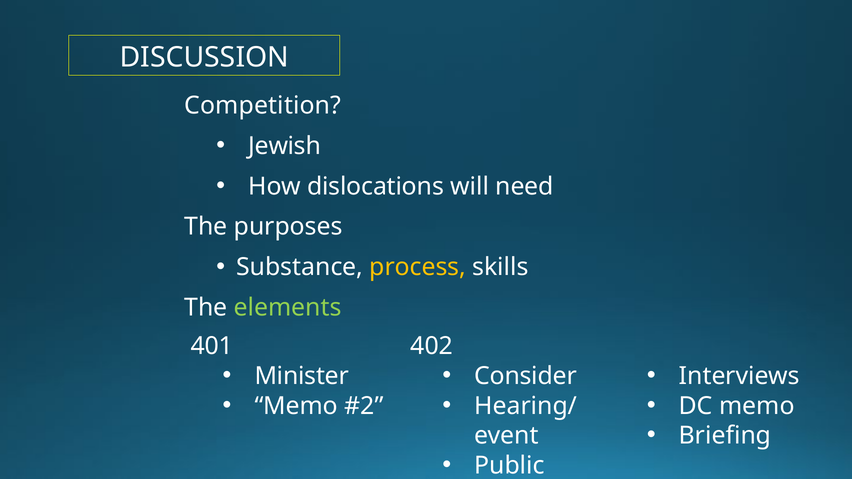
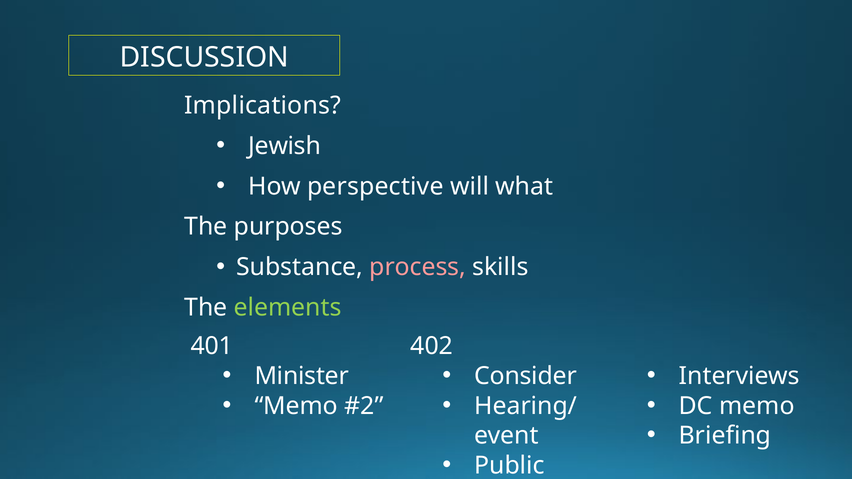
Competition: Competition -> Implications
dislocations: dislocations -> perspective
need: need -> what
process colour: yellow -> pink
